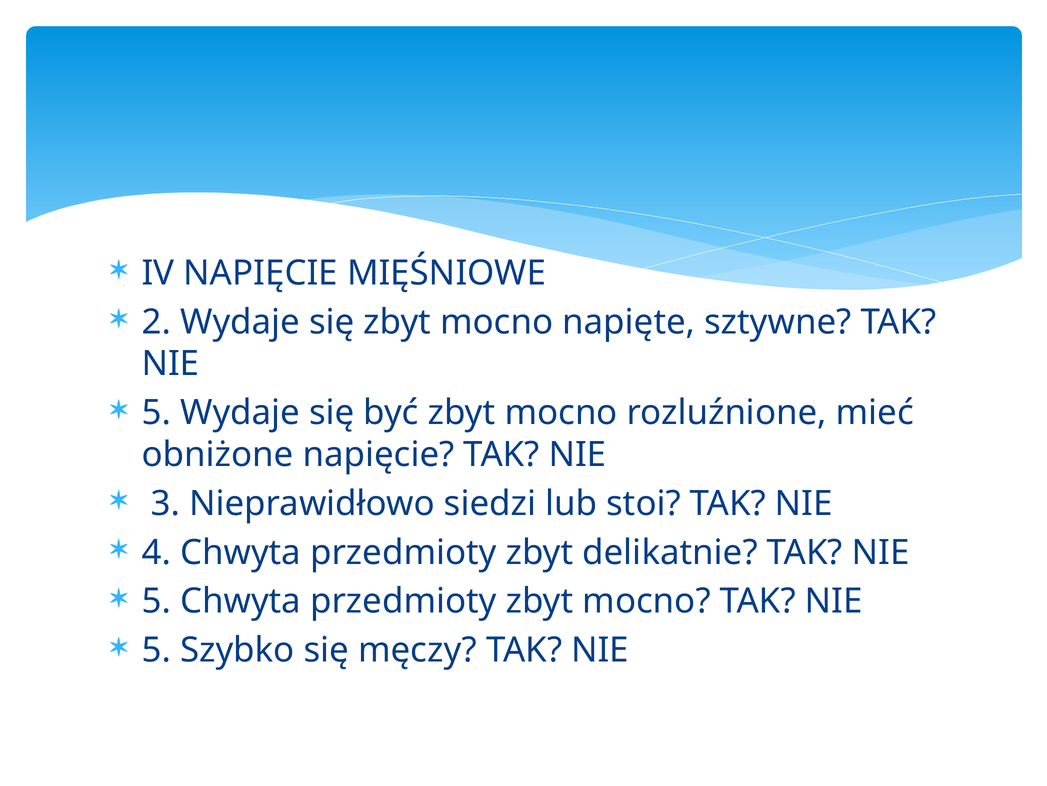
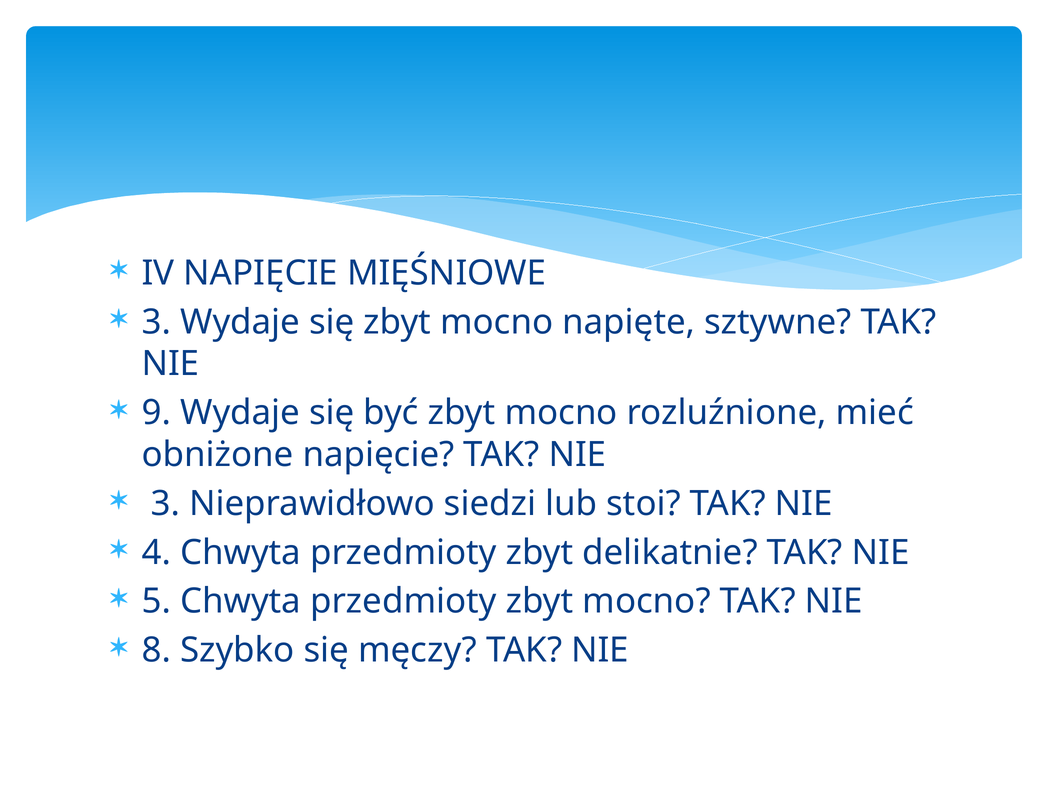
2 at (156, 322): 2 -> 3
5 at (156, 412): 5 -> 9
5 at (156, 650): 5 -> 8
